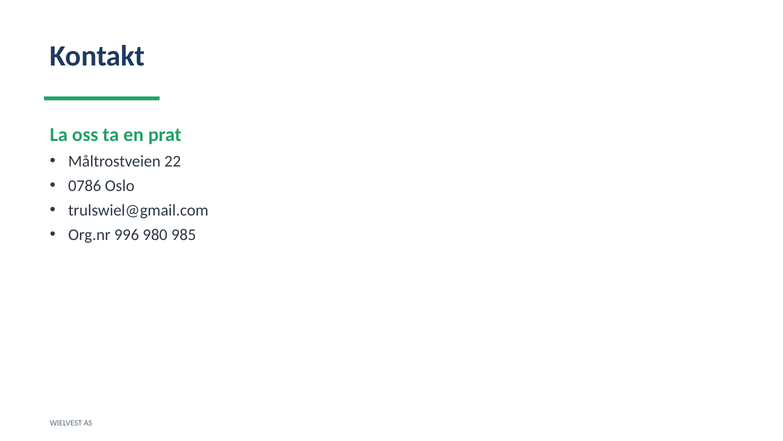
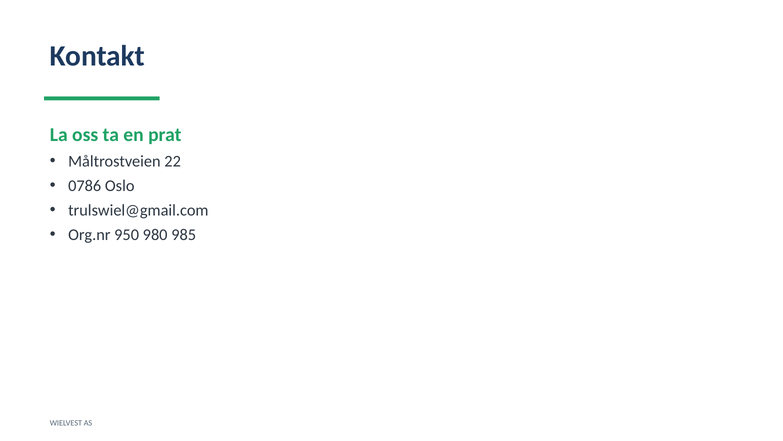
996: 996 -> 950
